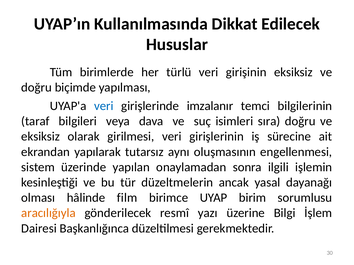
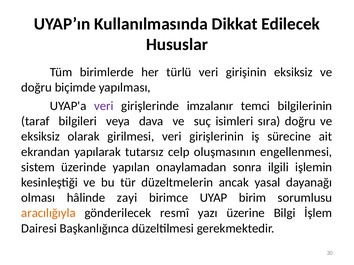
veri at (104, 106) colour: blue -> purple
aynı: aynı -> celp
film: film -> zayi
